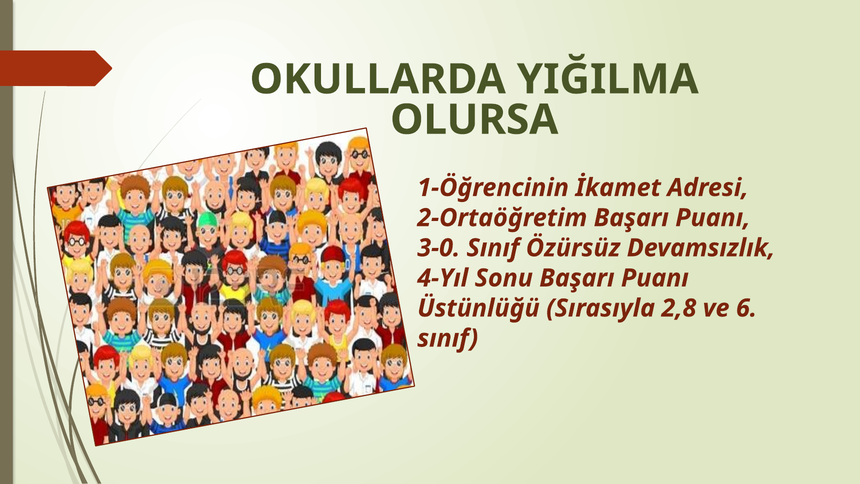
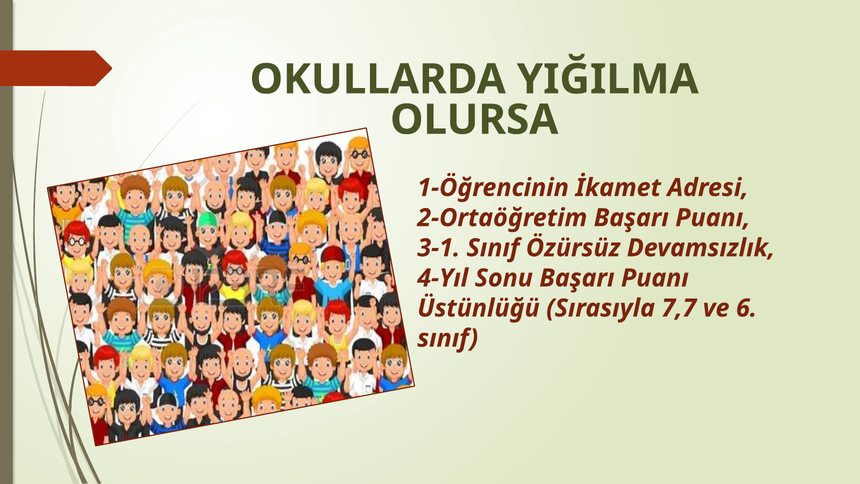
3-0: 3-0 -> 3-1
2,8: 2,8 -> 7,7
